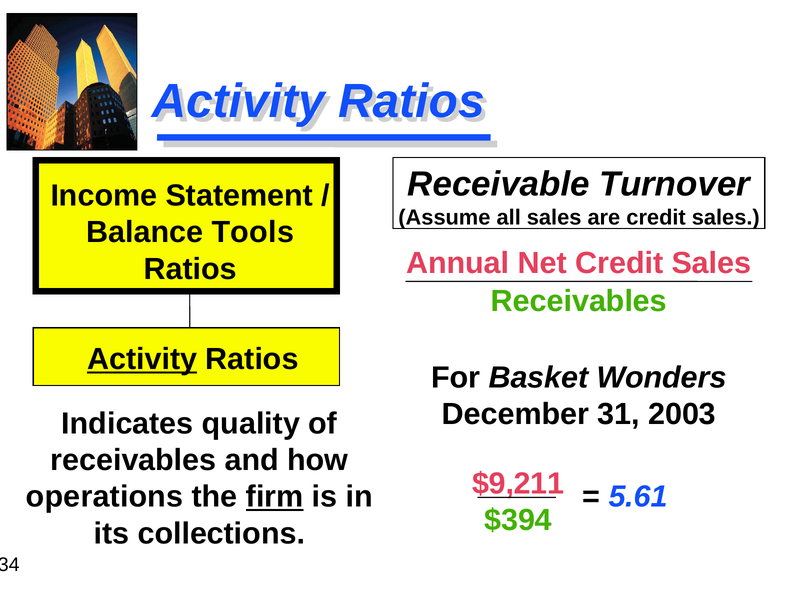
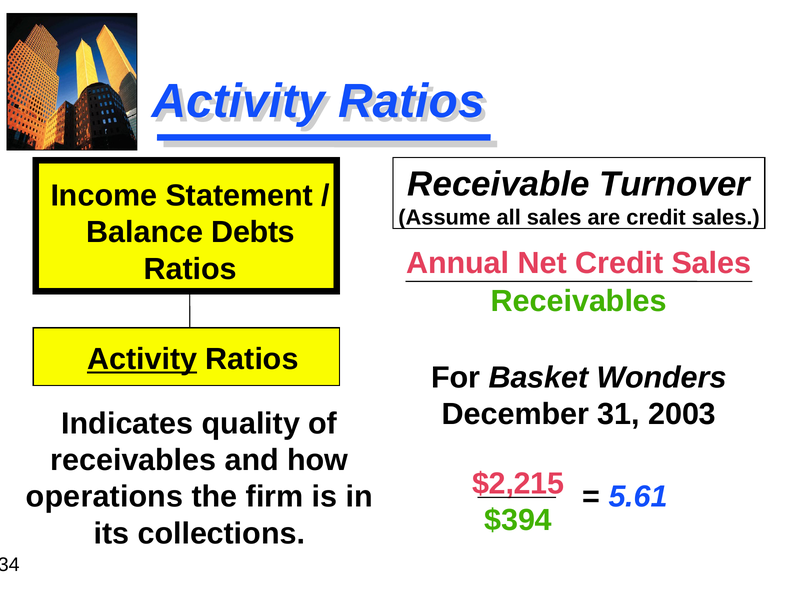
Tools: Tools -> Debts
$9,211: $9,211 -> $2,215
firm underline: present -> none
